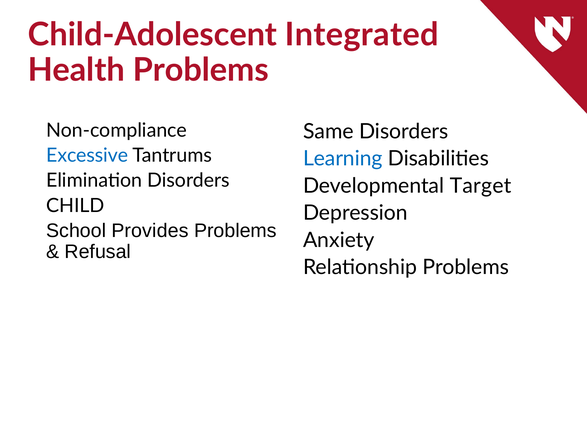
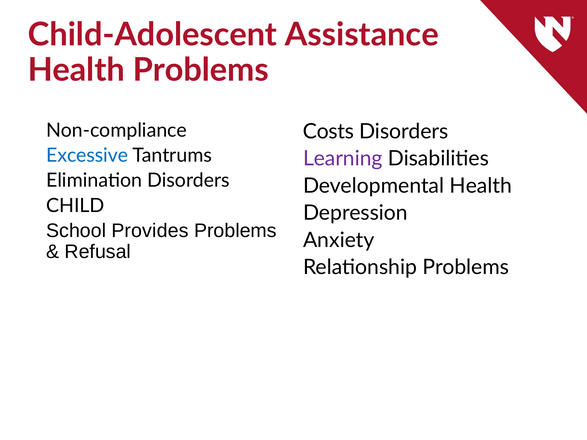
Integrated: Integrated -> Assistance
Same: Same -> Costs
Learning colour: blue -> purple
Developmental Target: Target -> Health
